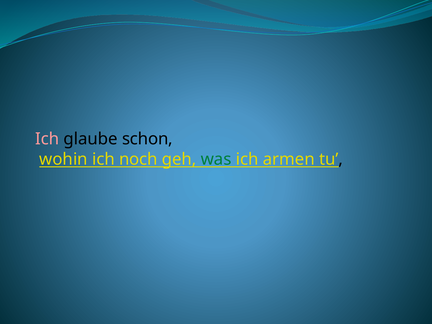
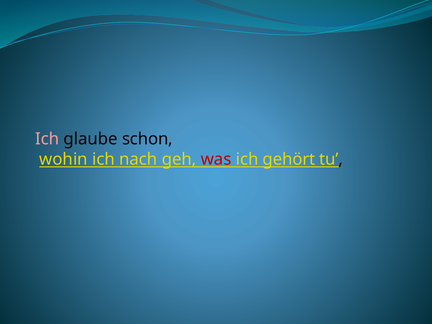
noch: noch -> nach
was colour: green -> red
armen: armen -> gehört
